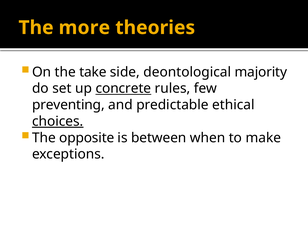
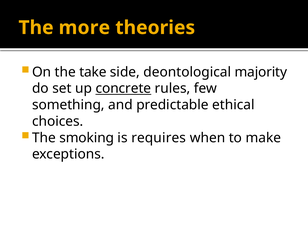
preventing: preventing -> something
choices underline: present -> none
opposite: opposite -> smoking
between: between -> requires
